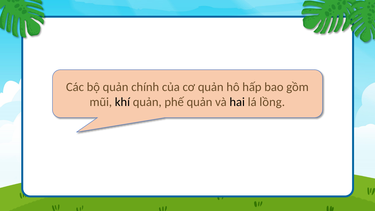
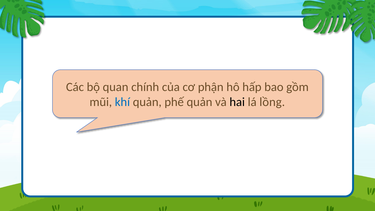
bộ quản: quản -> quan
cơ quản: quản -> phận
khí colour: black -> blue
